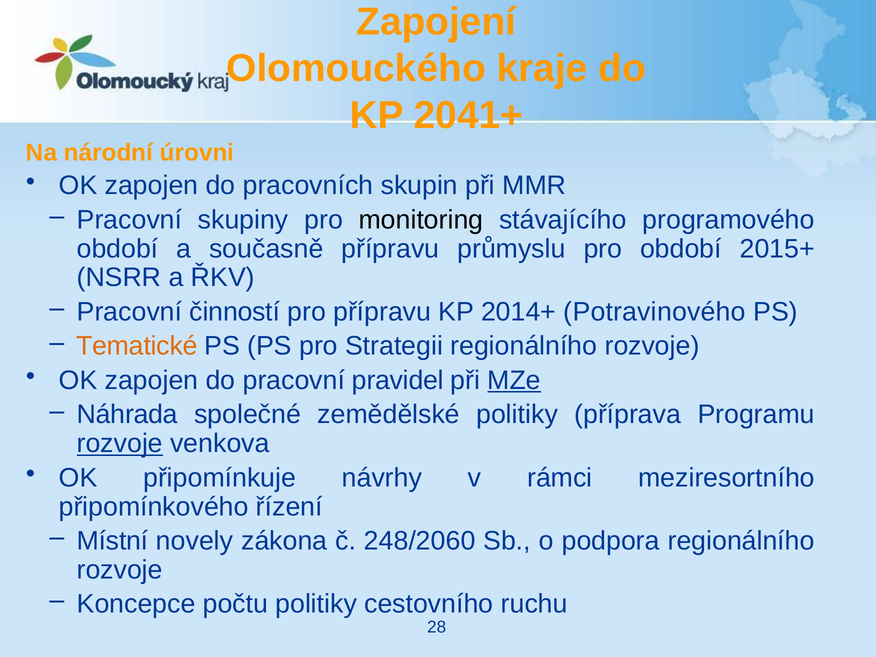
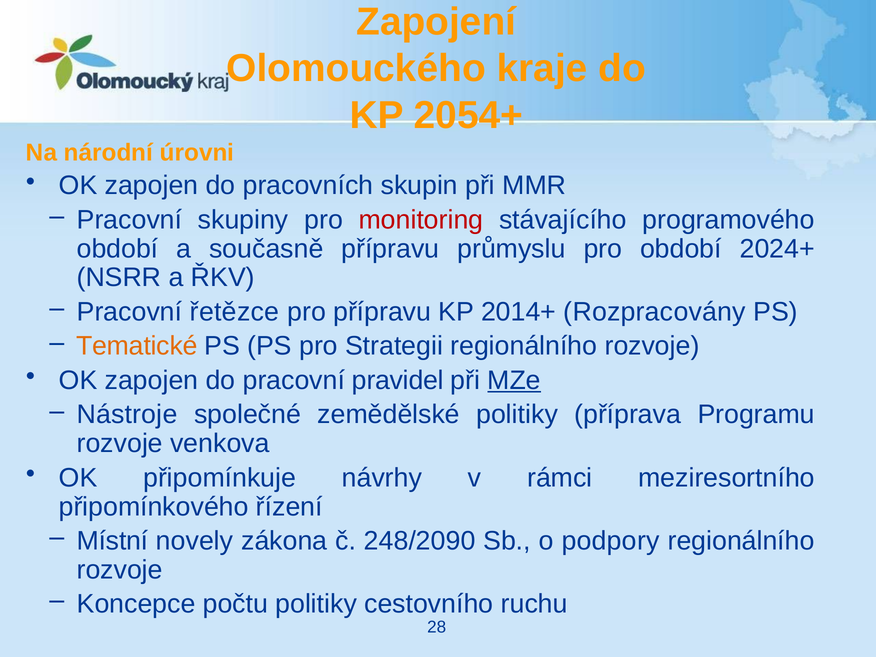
2041+: 2041+ -> 2054+
monitoring colour: black -> red
2015+: 2015+ -> 2024+
činností: činností -> řetězce
Potravinového: Potravinového -> Rozpracovány
Náhrada: Náhrada -> Nástroje
rozvoje at (120, 444) underline: present -> none
248/2060: 248/2060 -> 248/2090
podpora: podpora -> podpory
